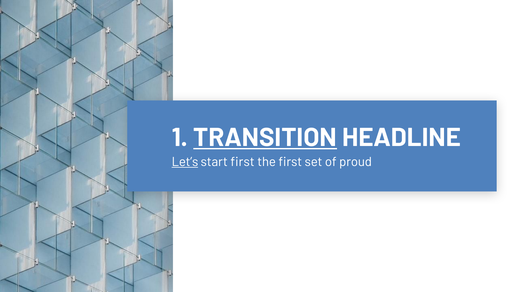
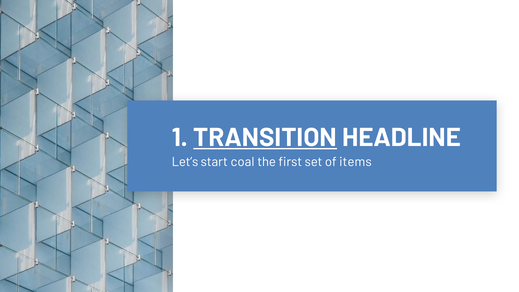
Let’s underline: present -> none
start first: first -> coal
proud: proud -> items
